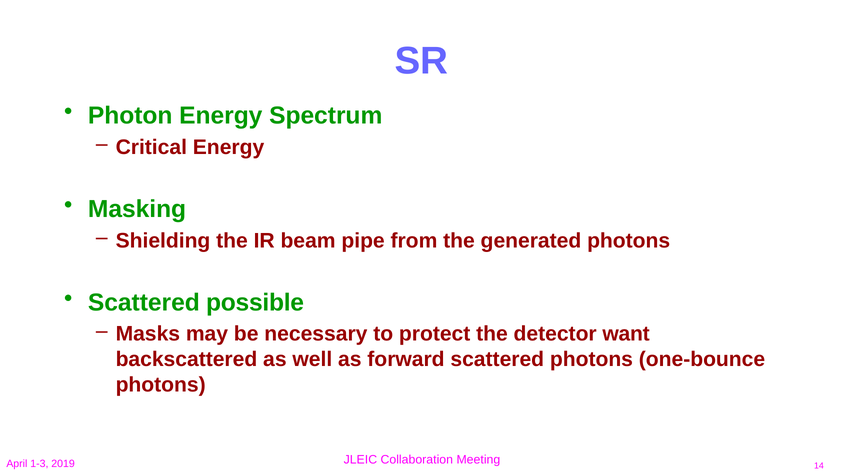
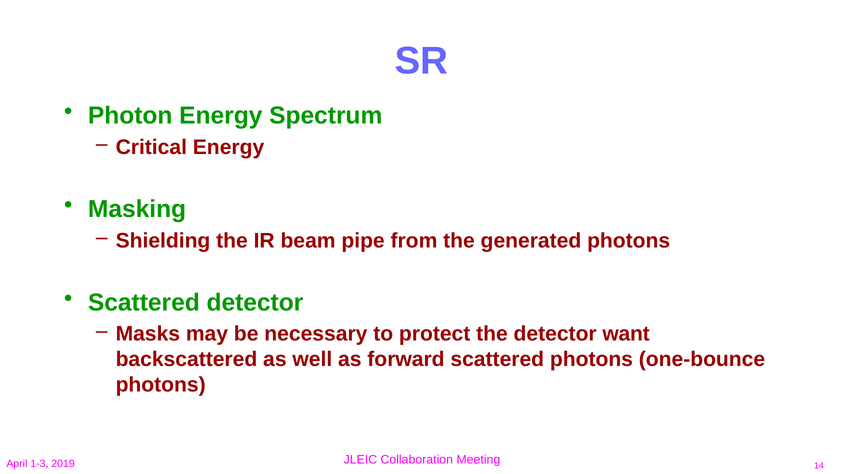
Scattered possible: possible -> detector
